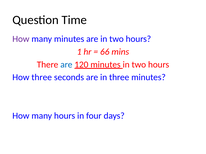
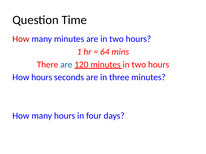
How at (21, 39) colour: purple -> red
66: 66 -> 64
How three: three -> hours
